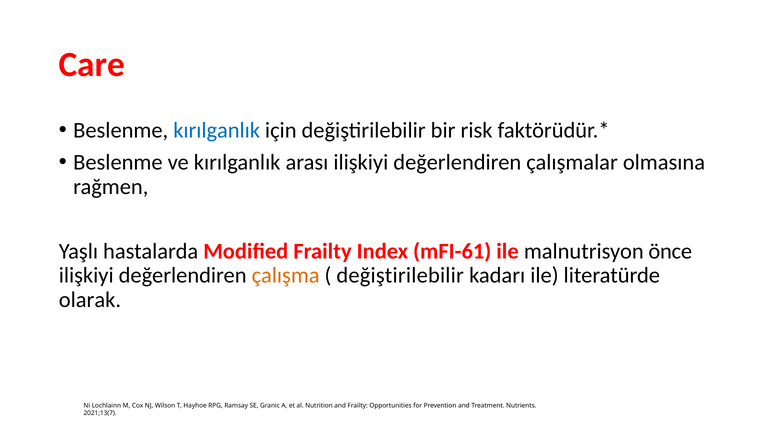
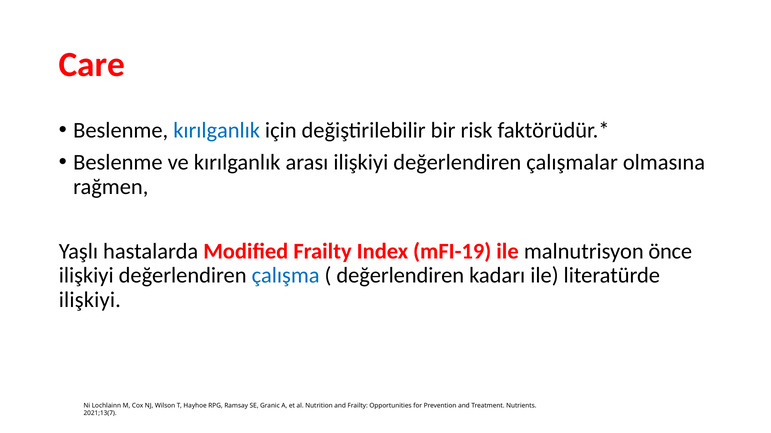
mFI-61: mFI-61 -> mFI-19
çalışma colour: orange -> blue
değiştirilebilir at (400, 276): değiştirilebilir -> değerlendiren
olarak at (90, 300): olarak -> ilişkiyi
